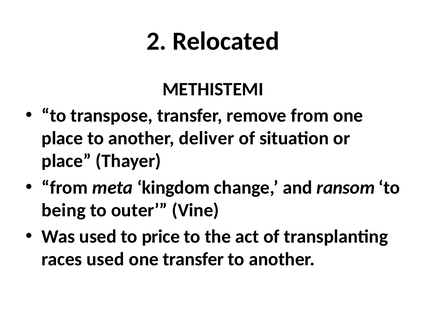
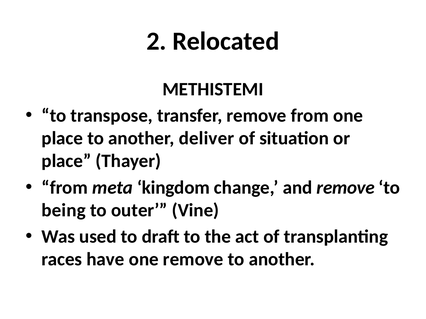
and ransom: ransom -> remove
price: price -> draft
races used: used -> have
one transfer: transfer -> remove
